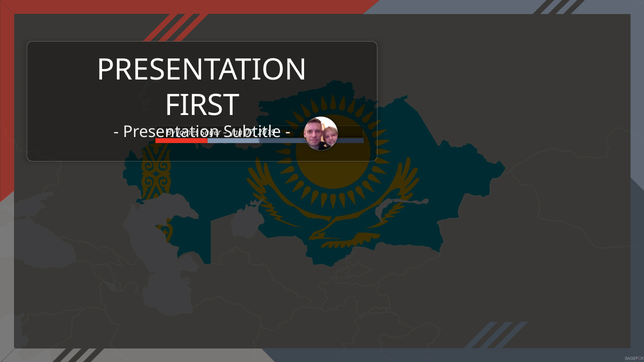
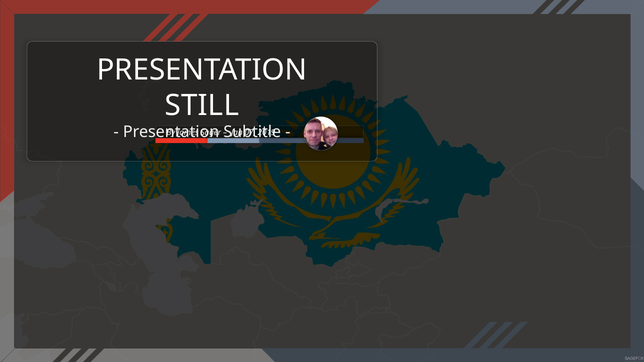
FIRST: FIRST -> STILL
